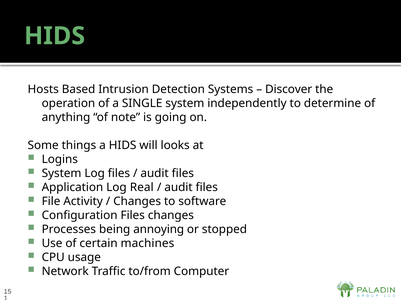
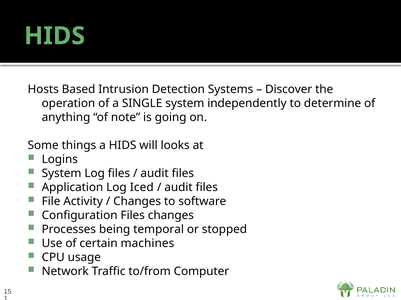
Real: Real -> Iced
annoying: annoying -> temporal
